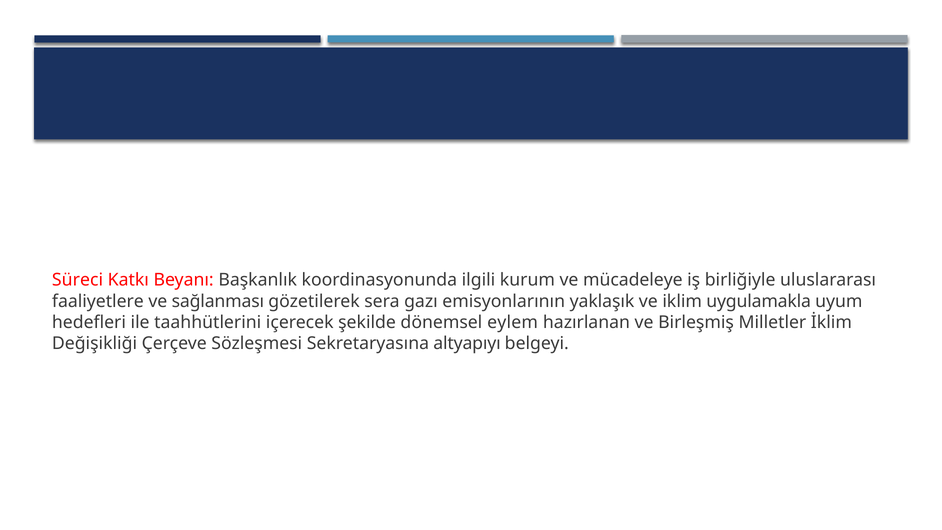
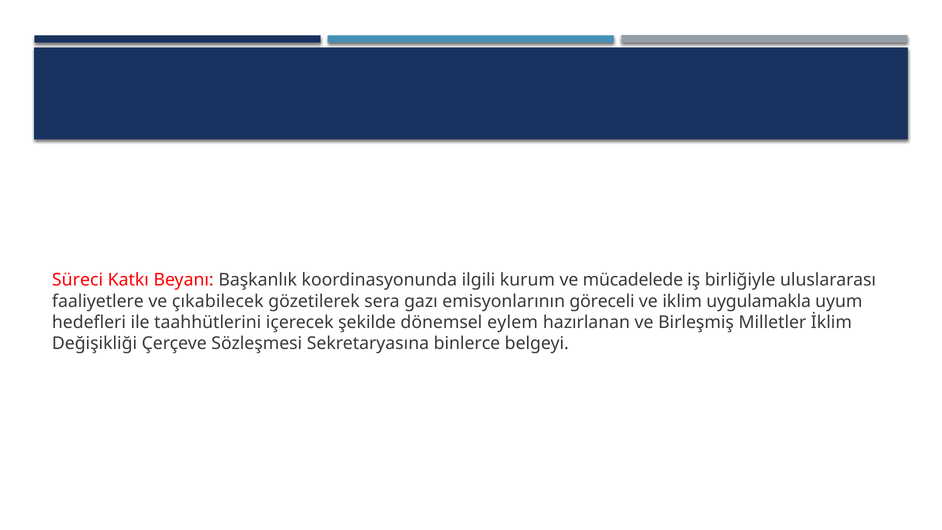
mücadeleye: mücadeleye -> mücadelede
sağlanması: sağlanması -> çıkabilecek
yaklaşık: yaklaşık -> göreceli
altyapıyı: altyapıyı -> binlerce
